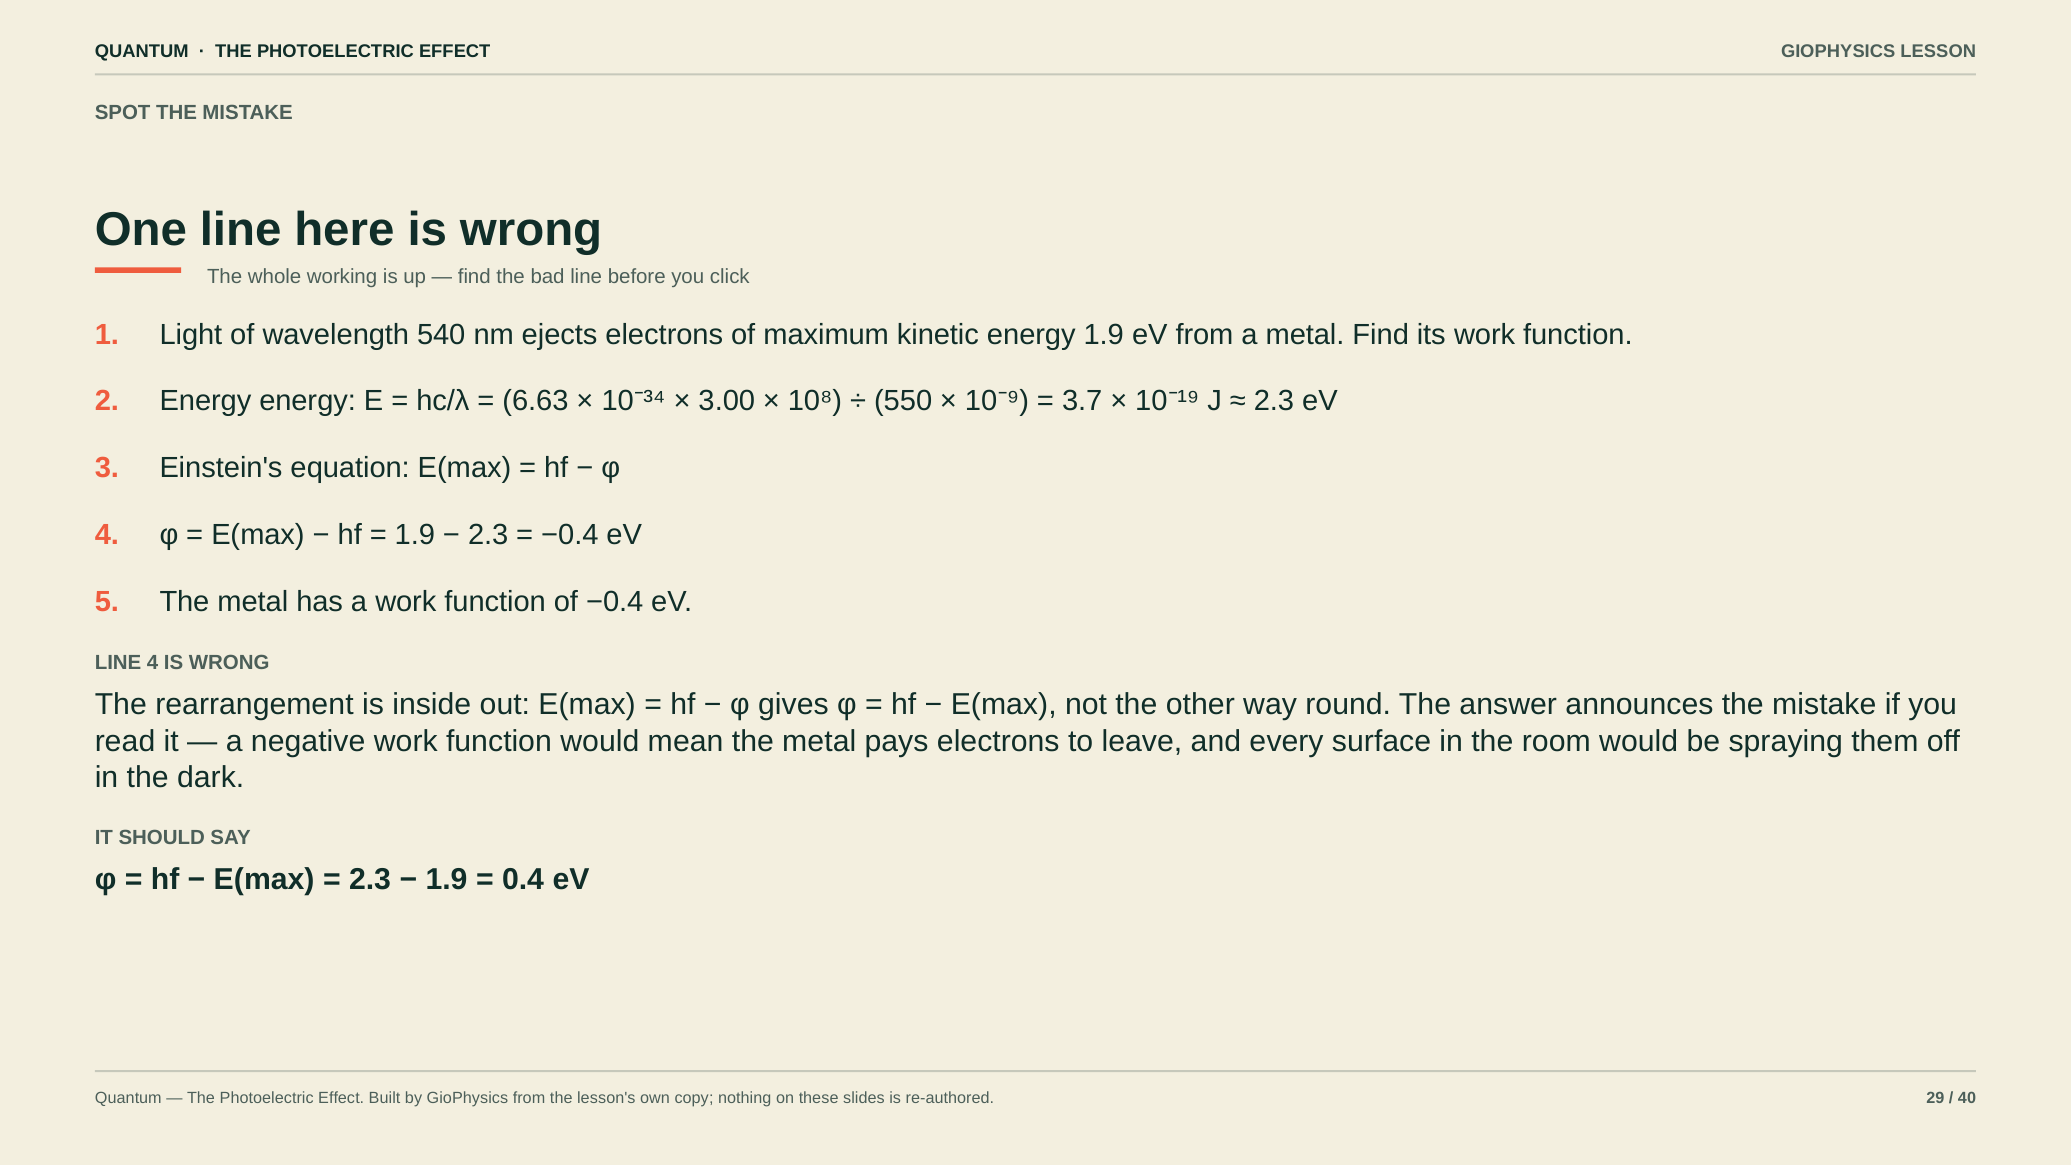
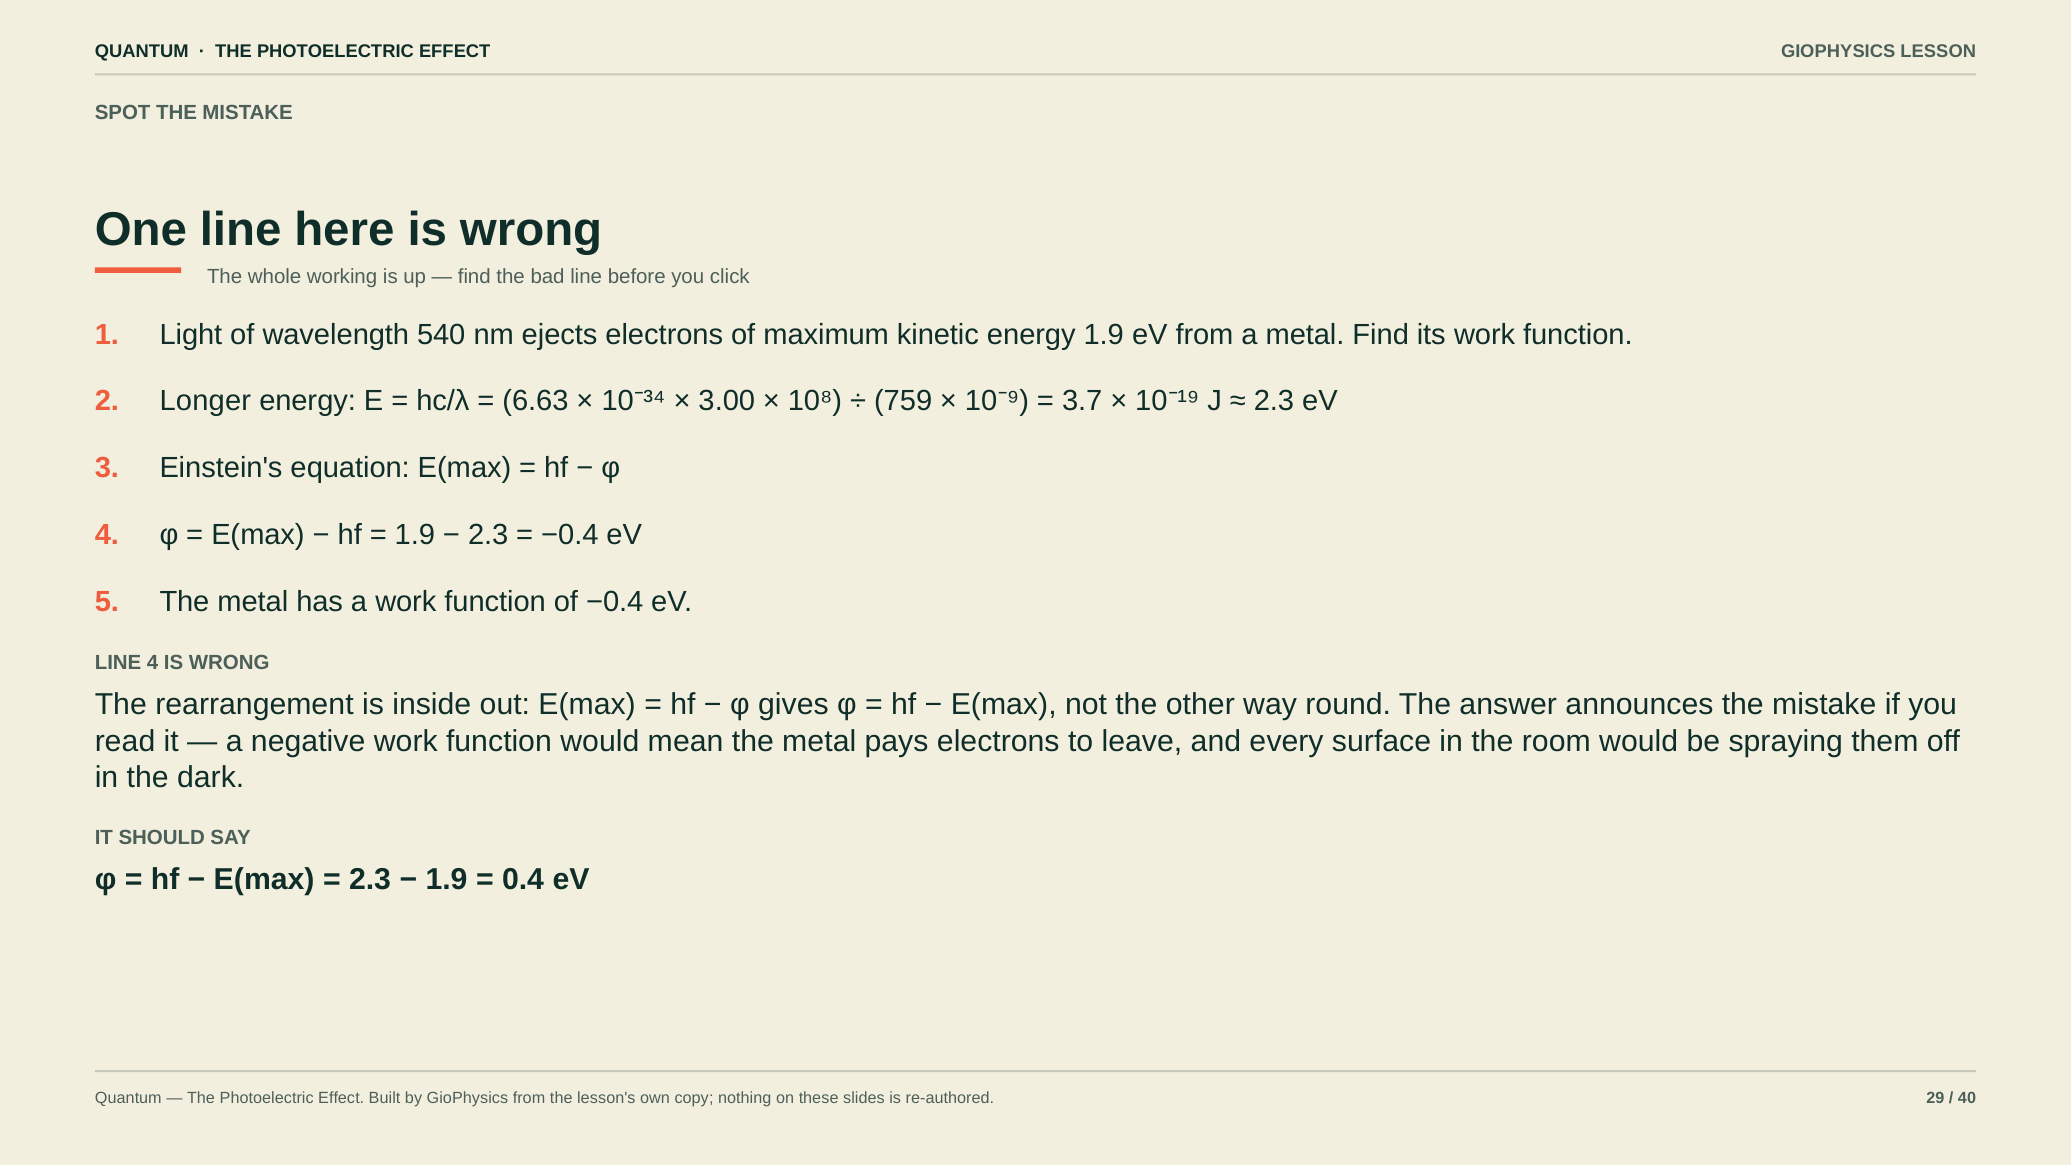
2 Energy: Energy -> Longer
550: 550 -> 759
